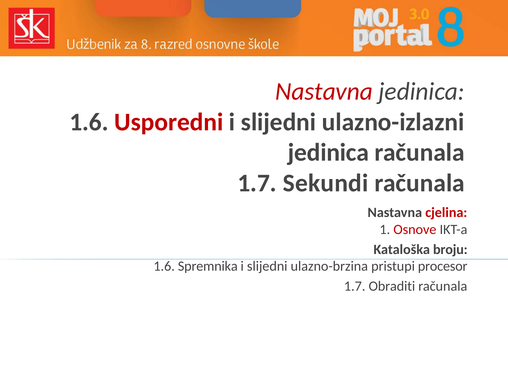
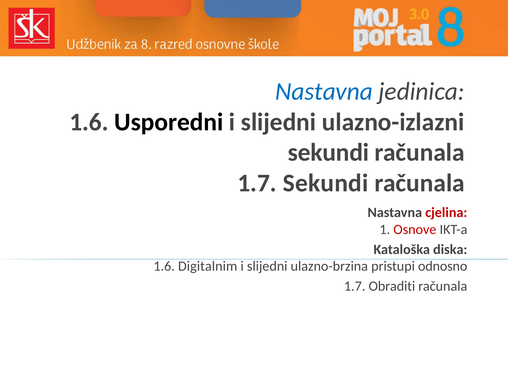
Nastavna at (324, 92) colour: red -> blue
Usporedni colour: red -> black
jedinica at (328, 153): jedinica -> sekundi
broju: broju -> diska
Spremnika: Spremnika -> Digitalnim
procesor: procesor -> odnosno
